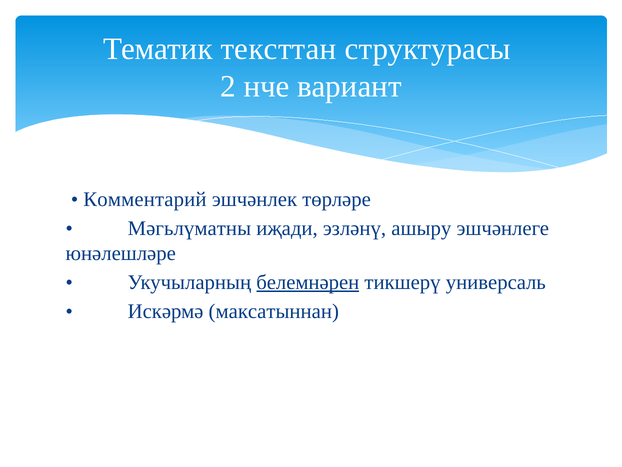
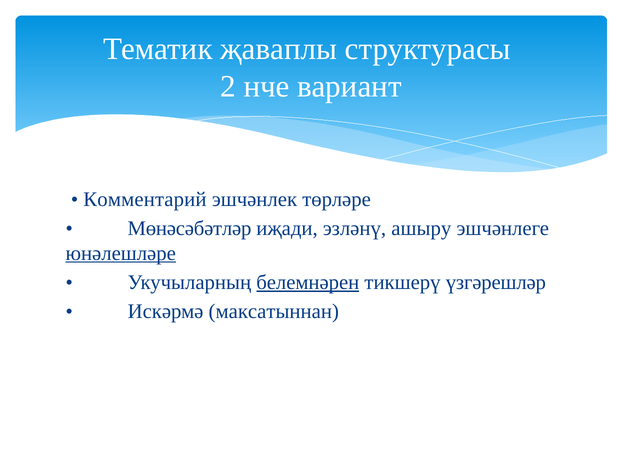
тексттан: тексттан -> җаваплы
Мәгьлүматны: Мәгьлүматны -> Мөнәсәбәтләр
юнәлешләре underline: none -> present
универсаль: универсаль -> үзгәрешләр
